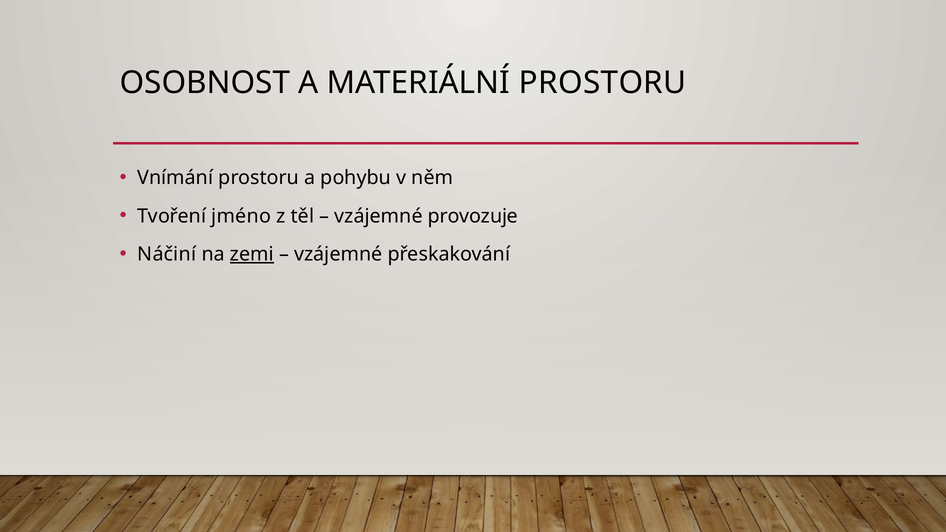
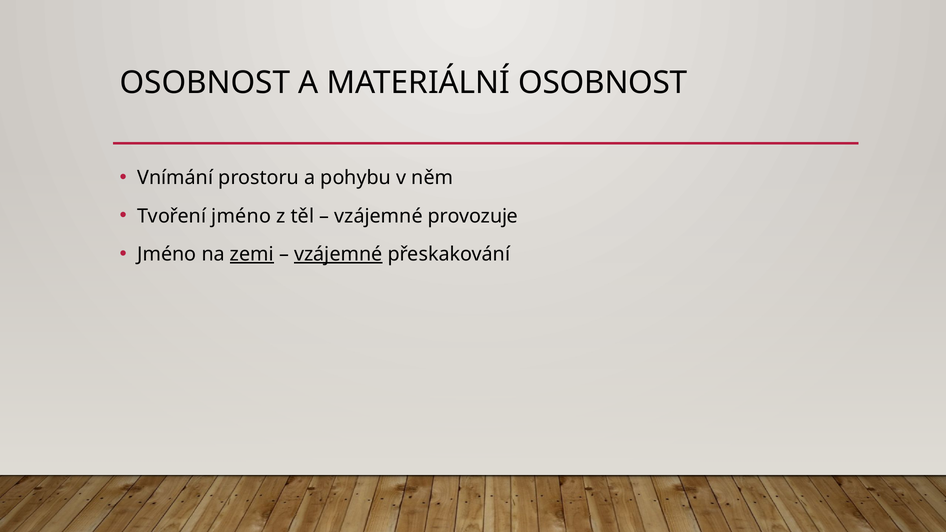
MATERIÁLNÍ PROSTORU: PROSTORU -> OSOBNOST
Náčiní at (167, 254): Náčiní -> Jméno
vzájemné at (338, 254) underline: none -> present
